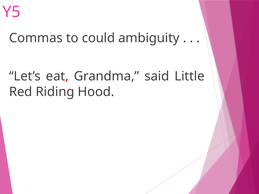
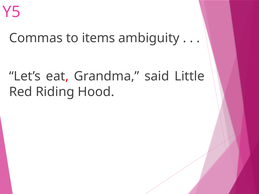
could: could -> items
